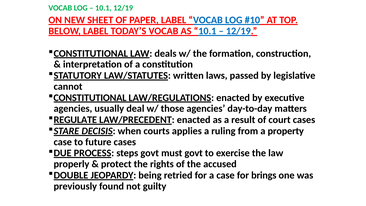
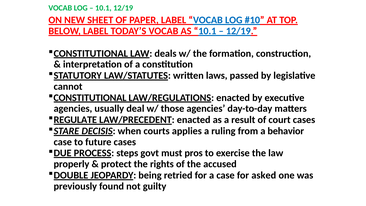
property: property -> behavior
must govt: govt -> pros
brings: brings -> asked
